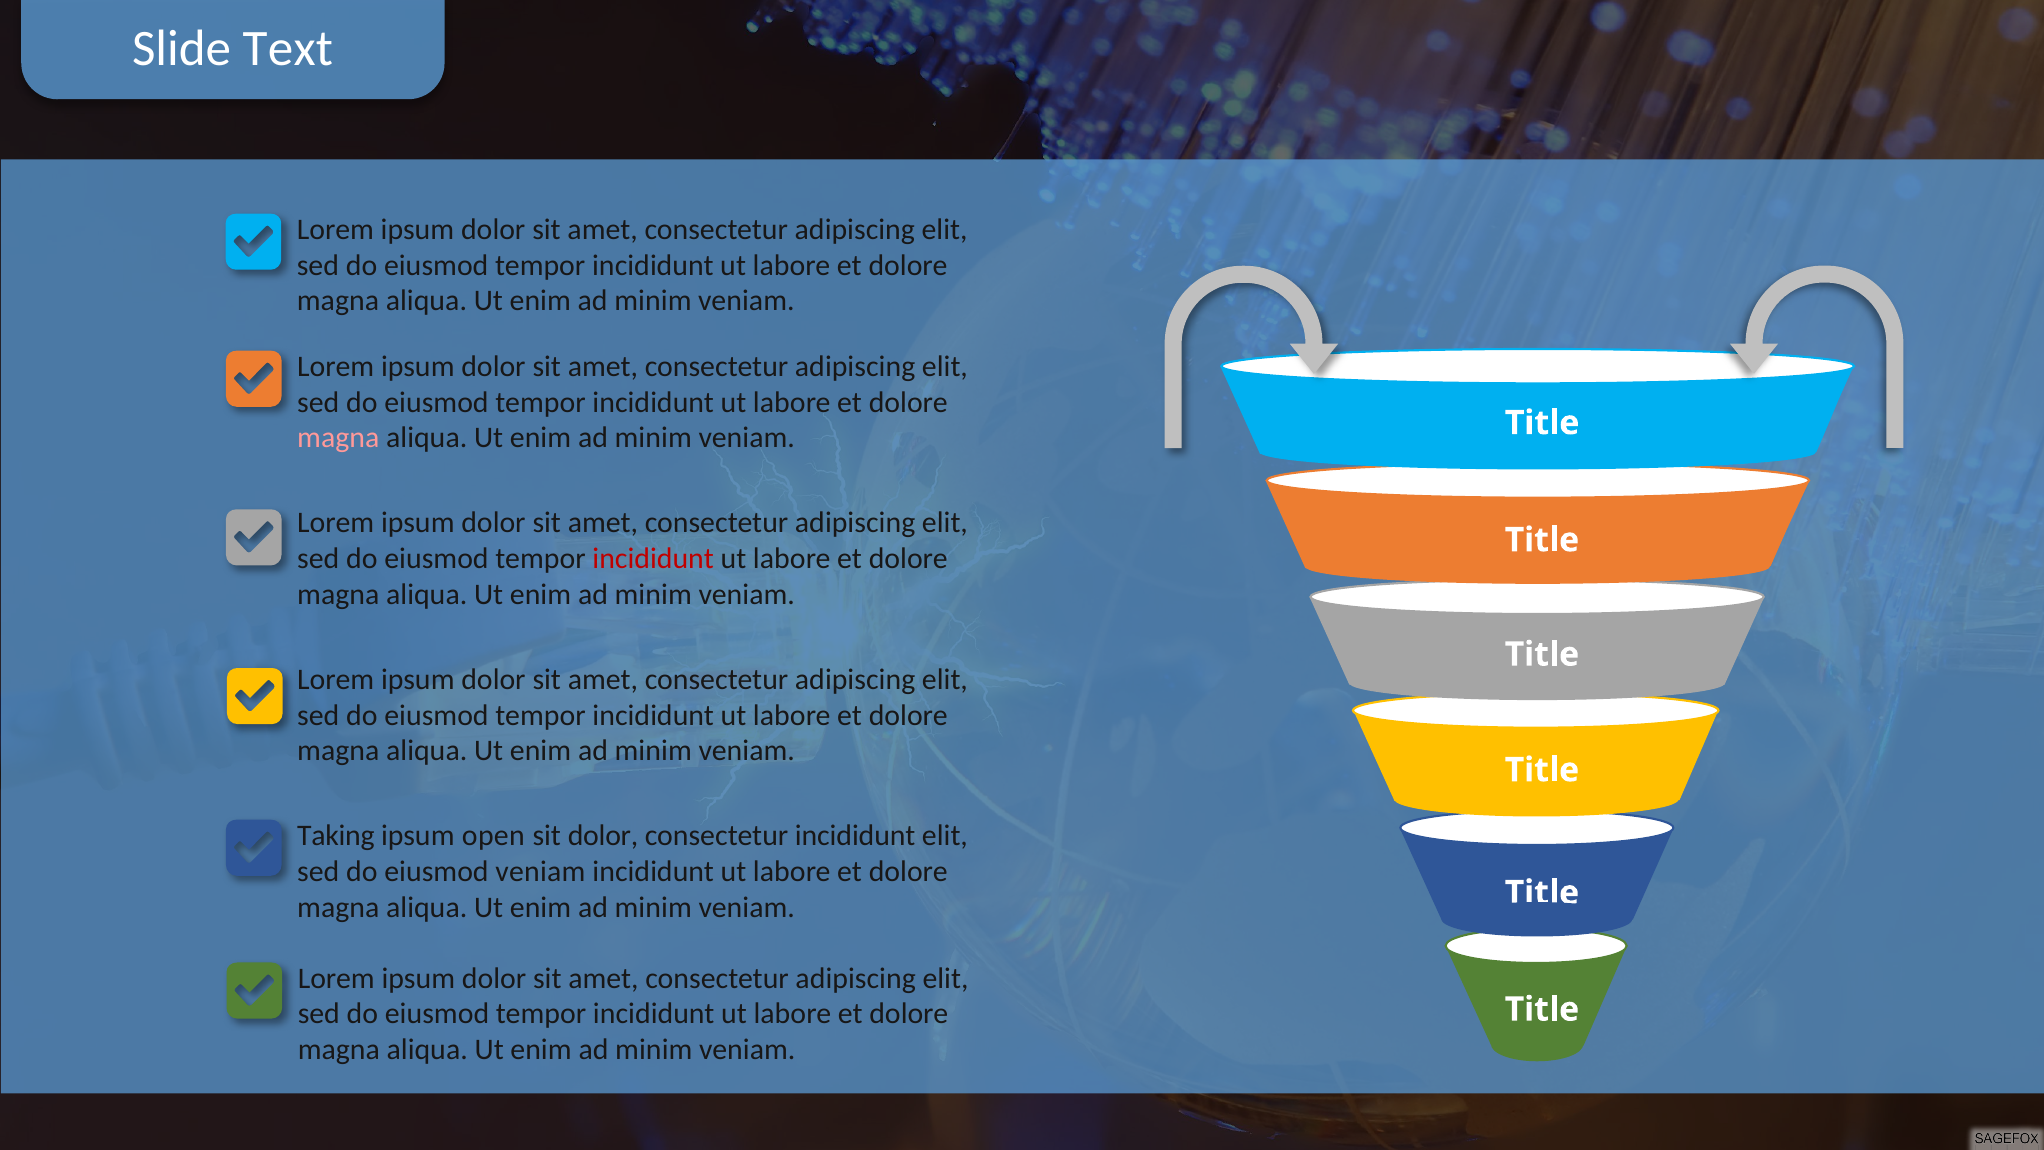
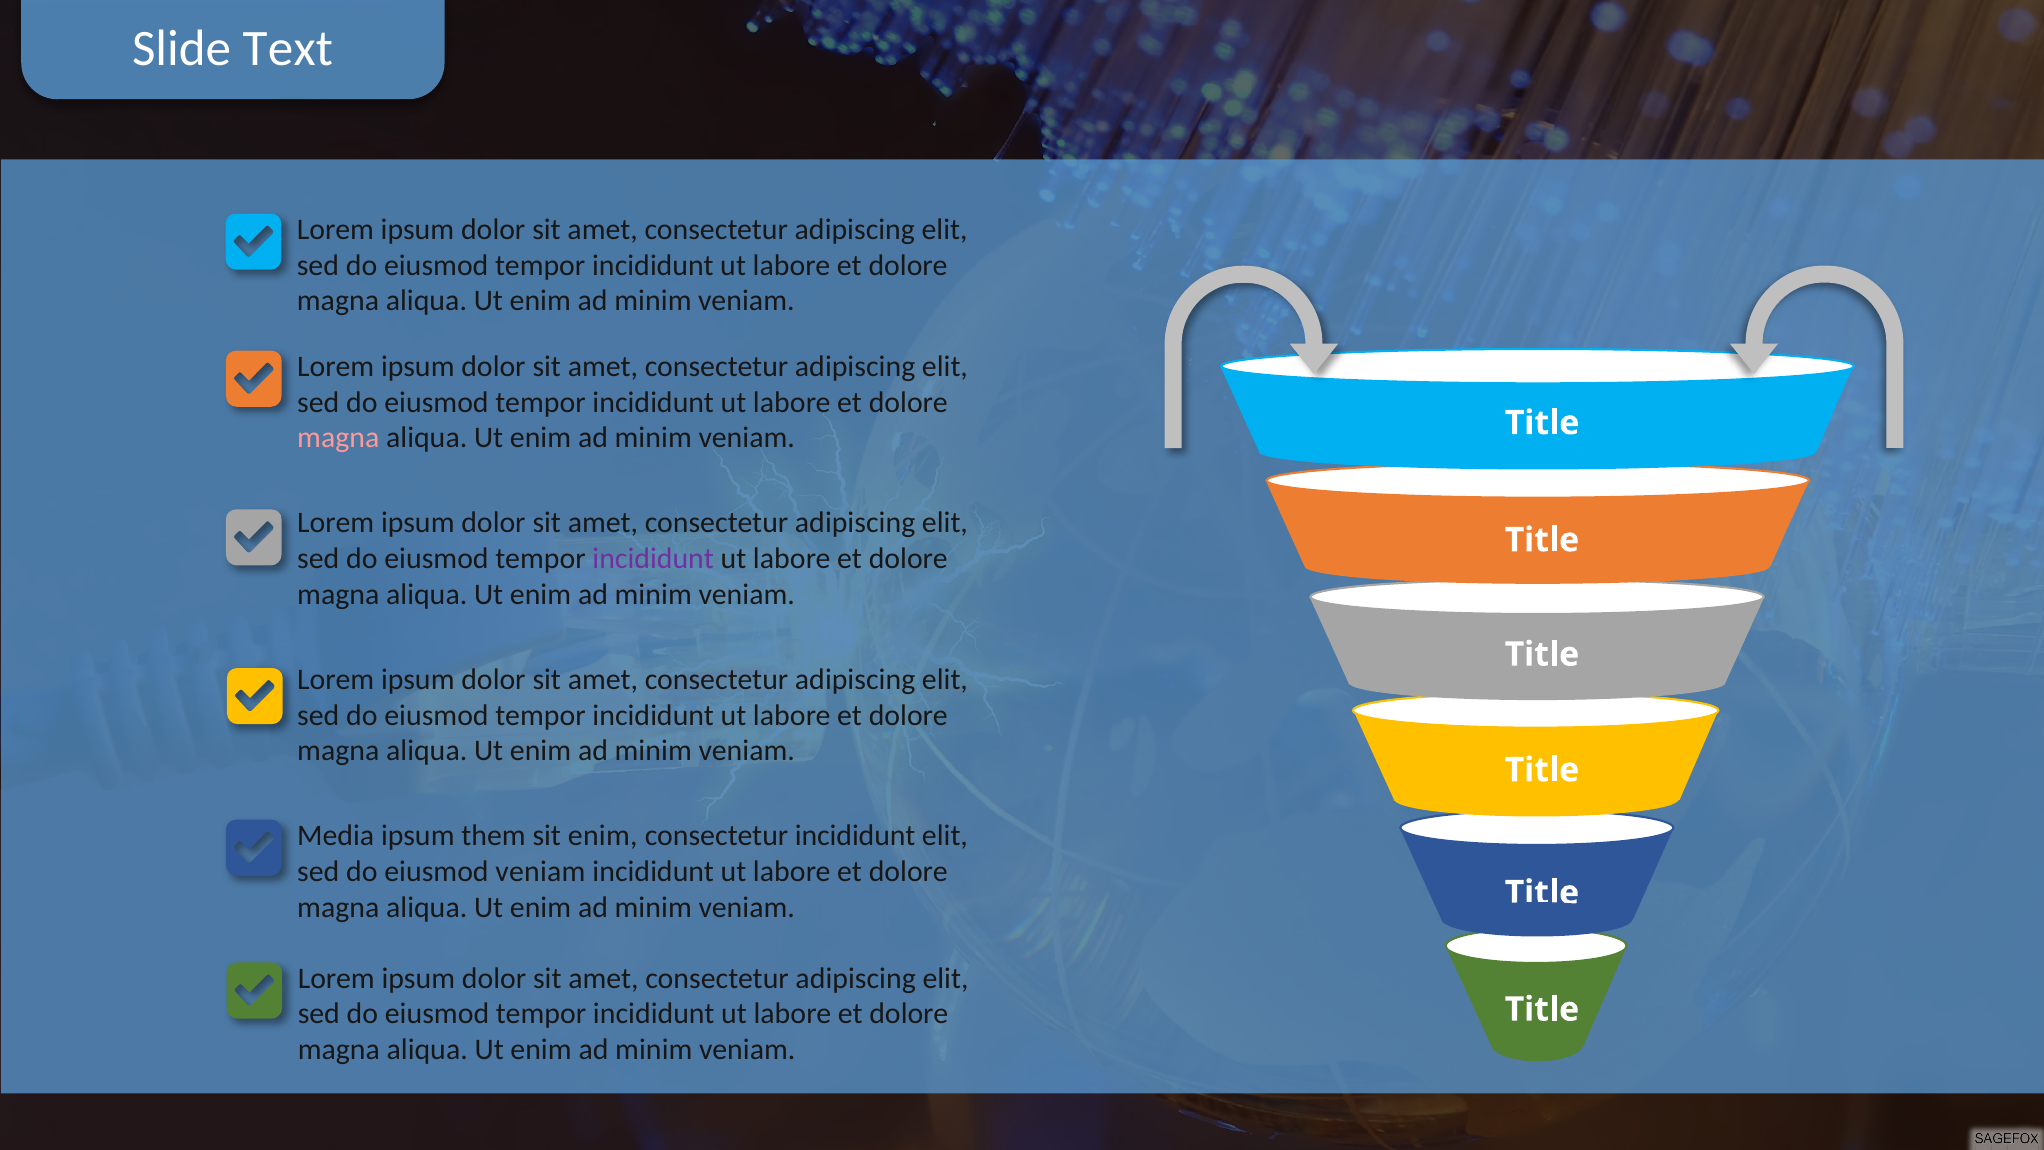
incididunt at (653, 559) colour: red -> purple
Taking: Taking -> Media
open: open -> them
sit dolor: dolor -> enim
